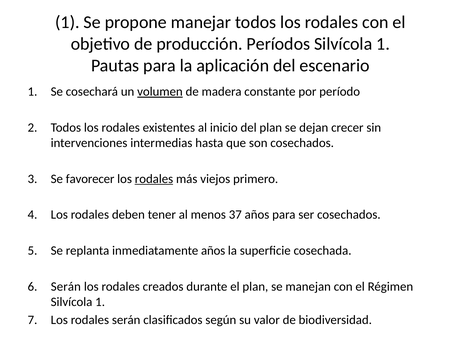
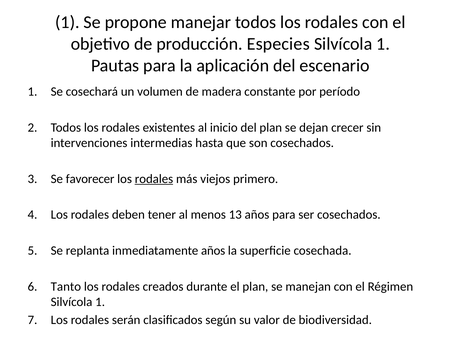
Períodos: Períodos -> Especies
volumen underline: present -> none
37: 37 -> 13
Serán at (66, 286): Serán -> Tanto
